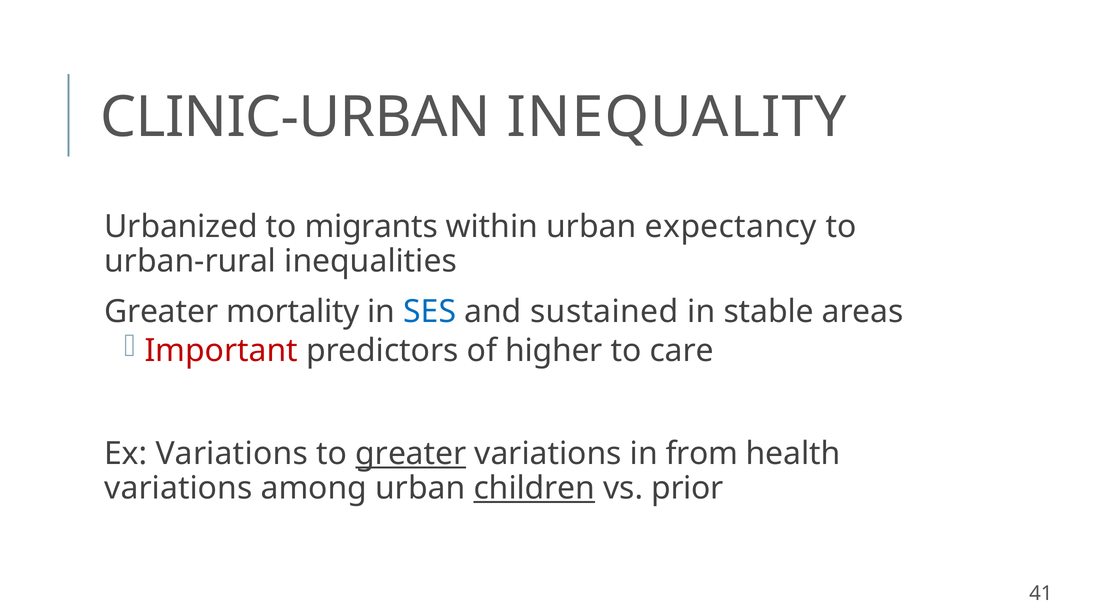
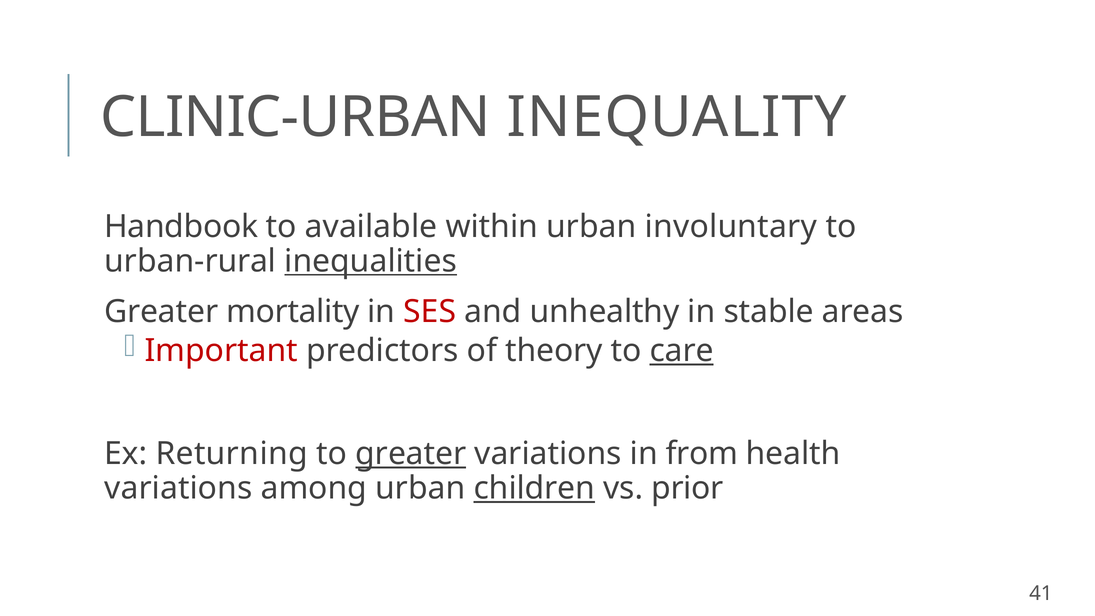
Urbanized: Urbanized -> Handbook
migrants: migrants -> available
expectancy: expectancy -> involuntary
inequalities underline: none -> present
SES colour: blue -> red
sustained: sustained -> unhealthy
higher: higher -> theory
care underline: none -> present
Ex Variations: Variations -> Returning
